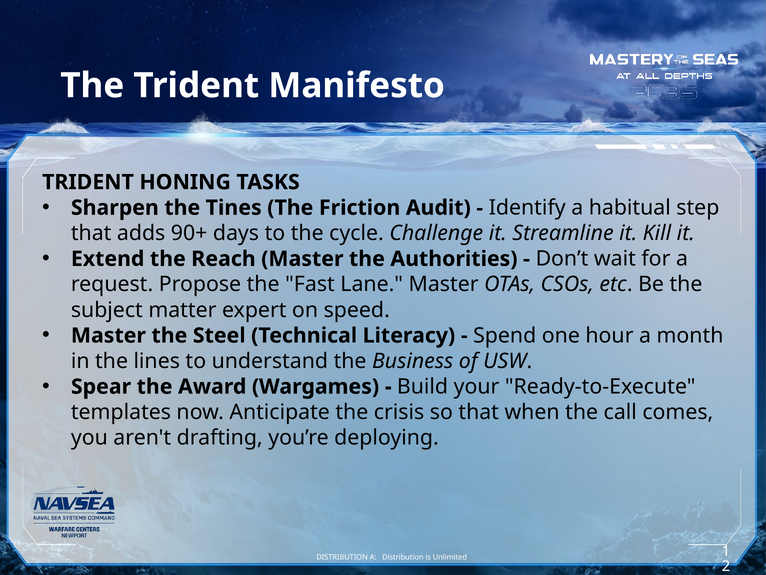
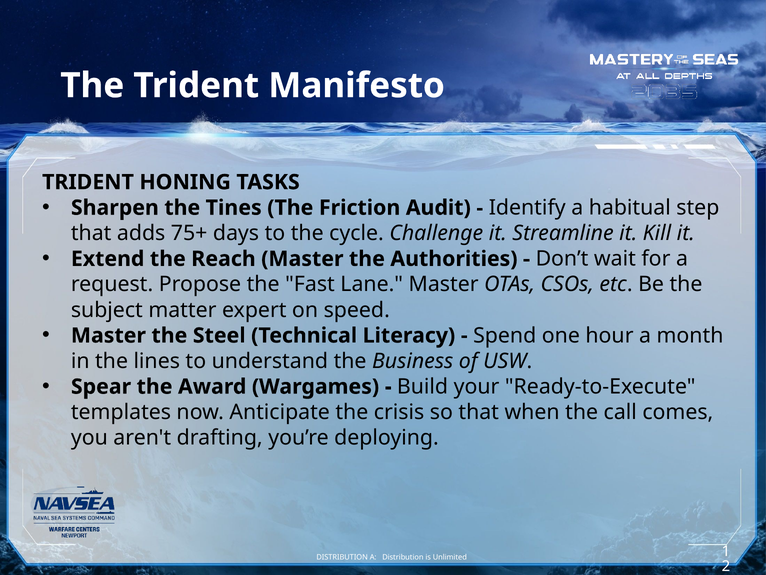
90+: 90+ -> 75+
